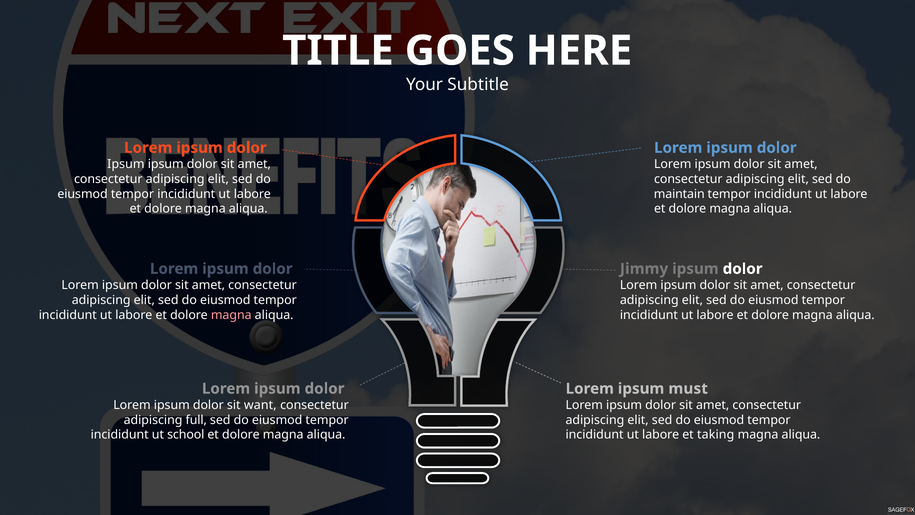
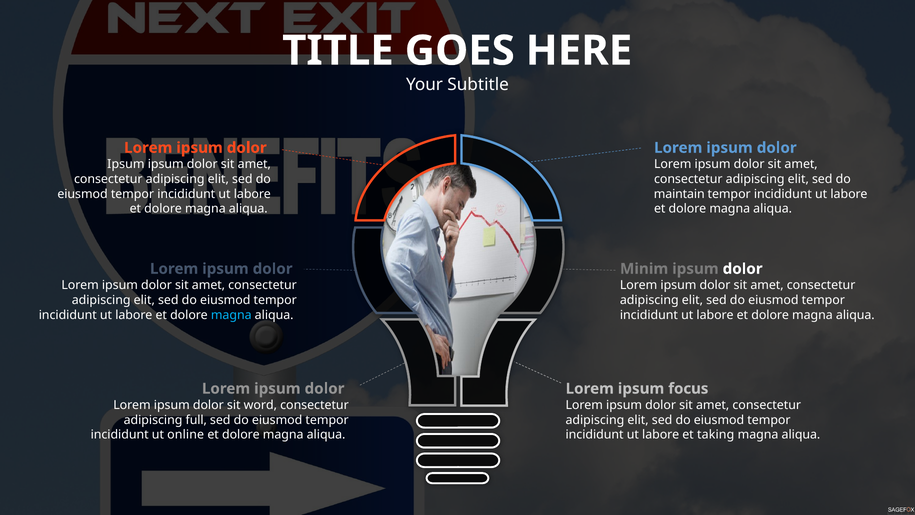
Jimmy: Jimmy -> Minim
magna at (231, 315) colour: pink -> light blue
must: must -> focus
want: want -> word
school: school -> online
